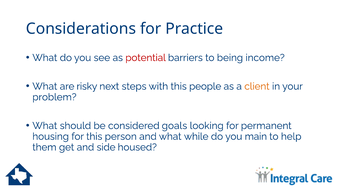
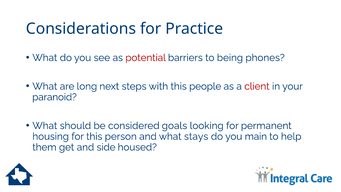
income: income -> phones
risky: risky -> long
client colour: orange -> red
problem: problem -> paranoid
while: while -> stays
